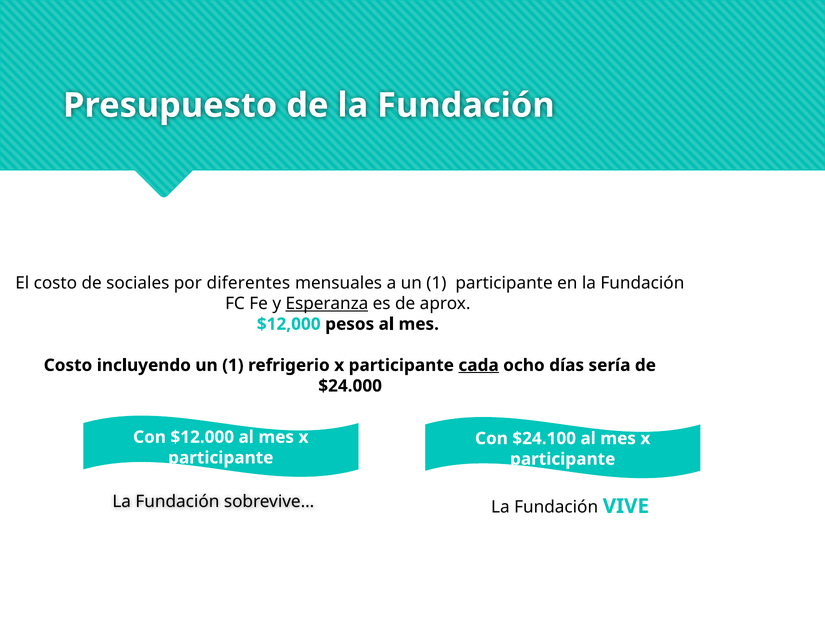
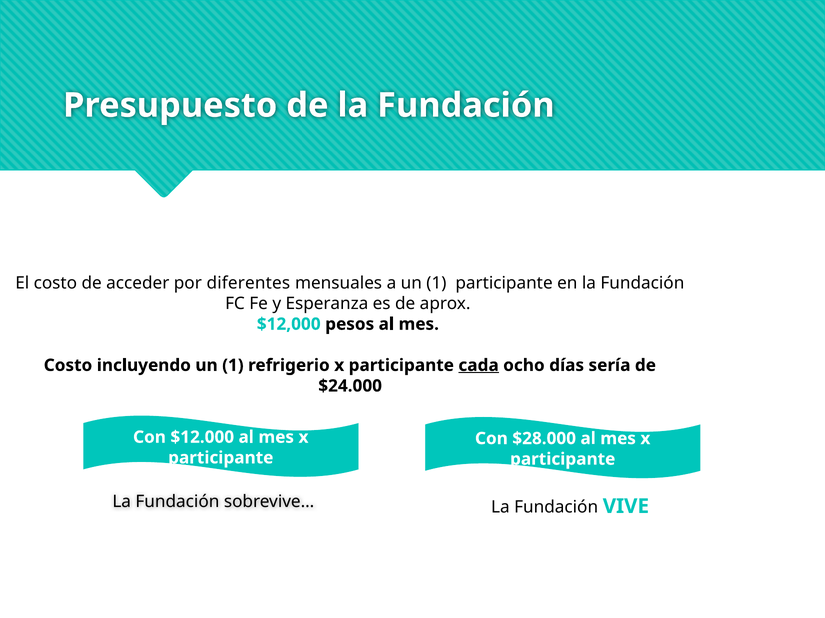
sociales: sociales -> acceder
Esperanza underline: present -> none
$24.100: $24.100 -> $28.000
